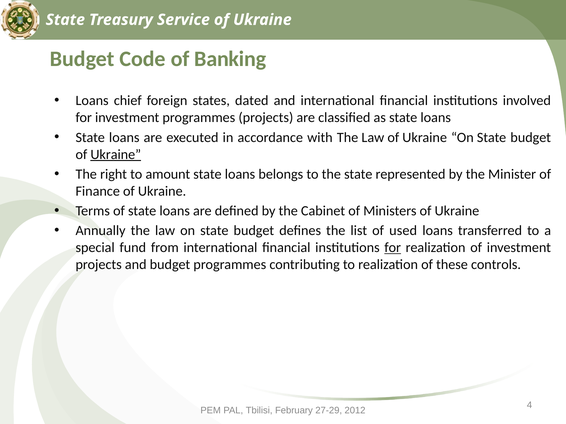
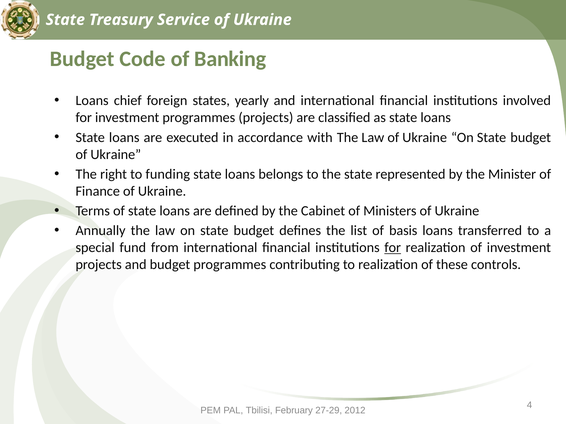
dated: dated -> yearly
Ukraine at (116, 155) underline: present -> none
amount: amount -> funding
used: used -> basis
